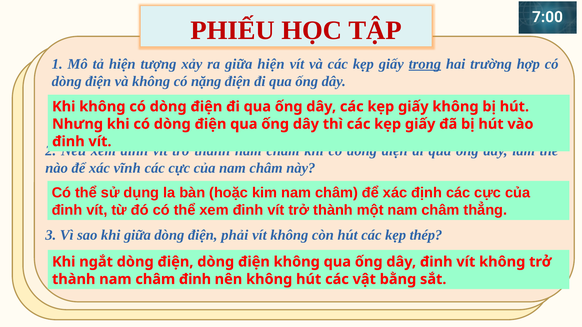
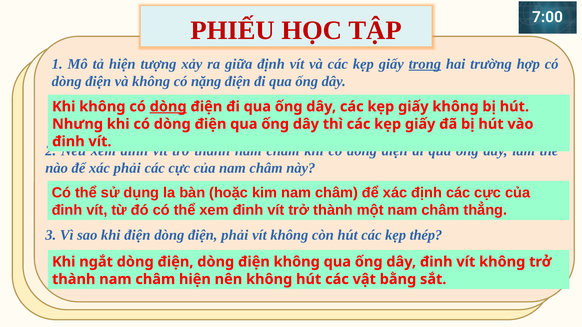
giữa hiện: hiện -> định
dòng at (168, 107) underline: none -> present
xác vĩnh: vĩnh -> phải
khi giữa: giữa -> điện
châm đinh: đinh -> hiện
